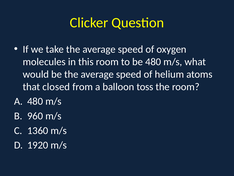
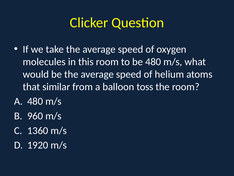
closed: closed -> similar
